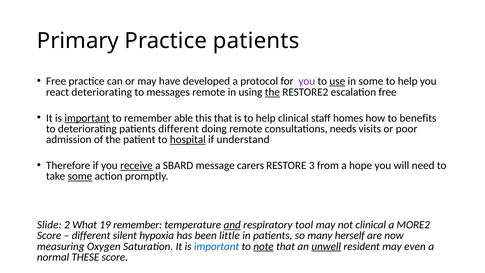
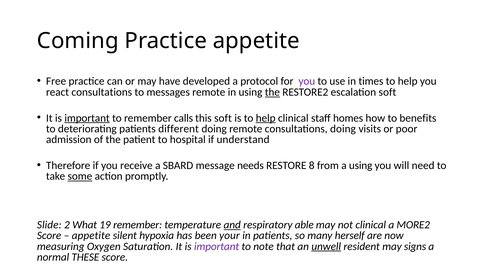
Primary: Primary -> Coming
Practice patients: patients -> appetite
use underline: present -> none
in some: some -> times
react deteriorating: deteriorating -> consultations
escalation free: free -> soft
able: able -> calls
this that: that -> soft
help at (266, 118) underline: none -> present
consultations needs: needs -> doing
hospital underline: present -> none
receive underline: present -> none
carers: carers -> needs
3: 3 -> 8
a hope: hope -> using
tool: tool -> able
different at (91, 235): different -> appetite
little: little -> your
important at (217, 246) colour: blue -> purple
note underline: present -> none
even: even -> signs
